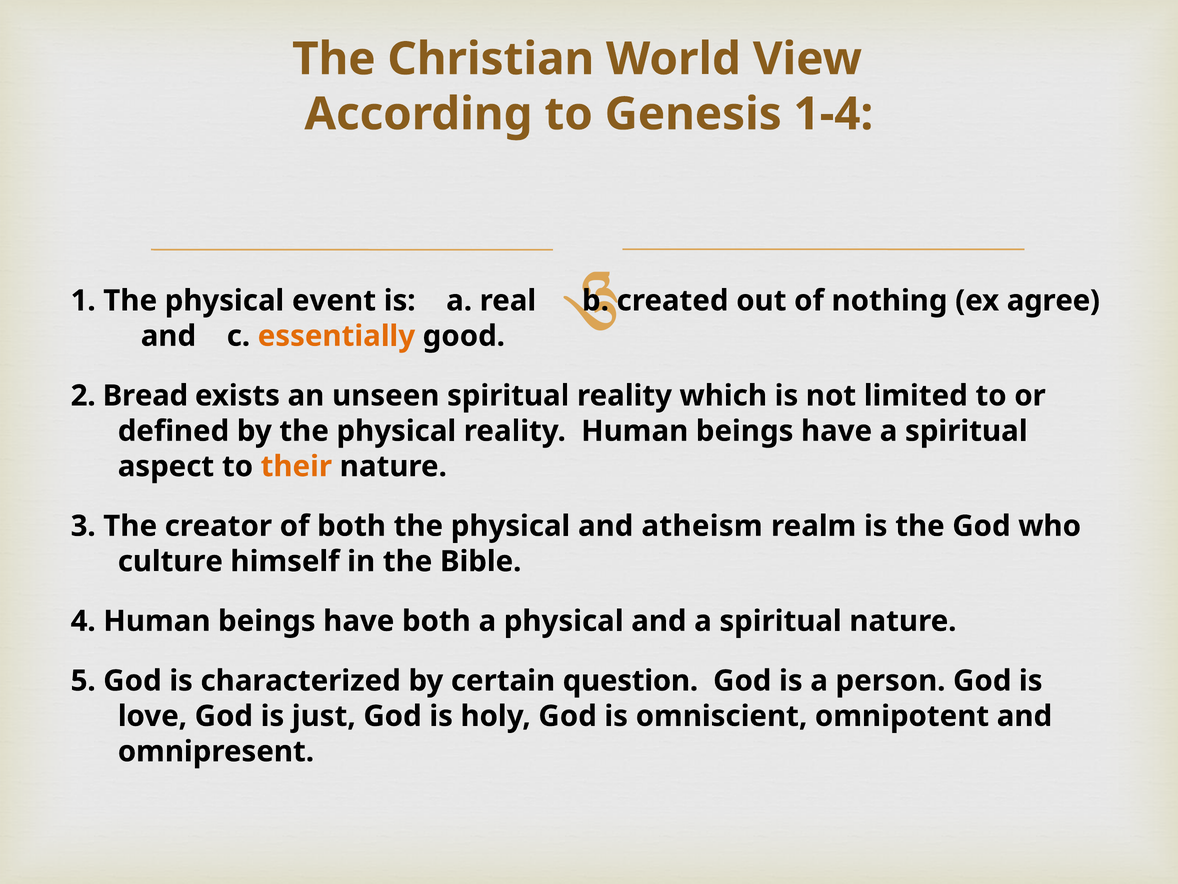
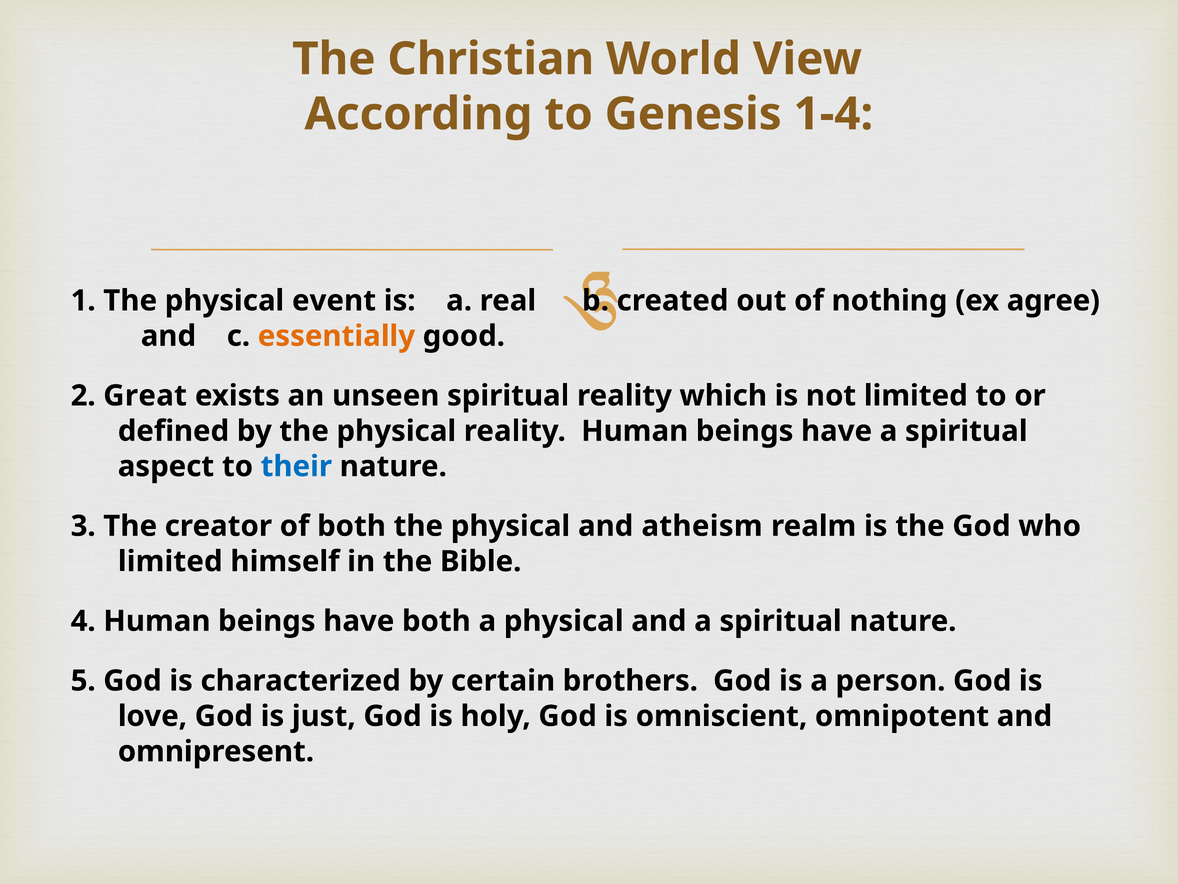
Bread: Bread -> Great
their colour: orange -> blue
culture at (170, 561): culture -> limited
question: question -> brothers
